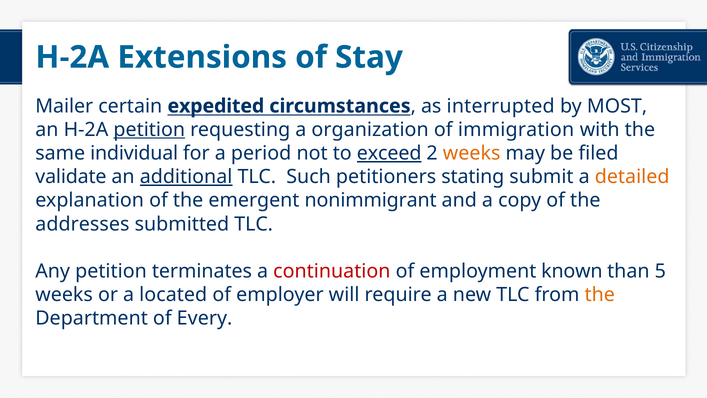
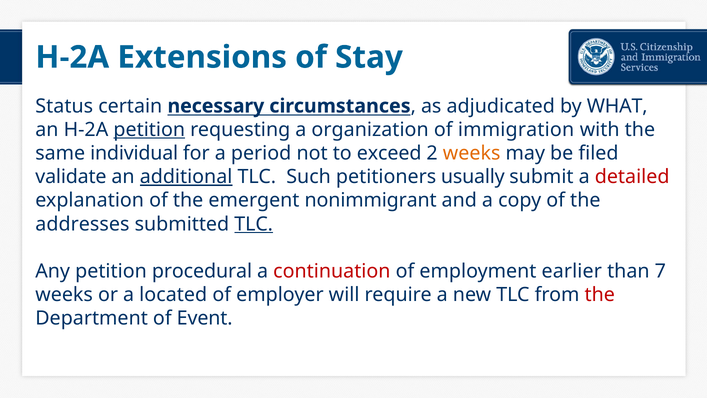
Mailer: Mailer -> Status
expedited: expedited -> necessary
interrupted: interrupted -> adjudicated
MOST: MOST -> WHAT
exceed underline: present -> none
stating: stating -> usually
detailed colour: orange -> red
TLC at (254, 224) underline: none -> present
terminates: terminates -> procedural
known: known -> earlier
5: 5 -> 7
the at (600, 295) colour: orange -> red
Every: Every -> Event
